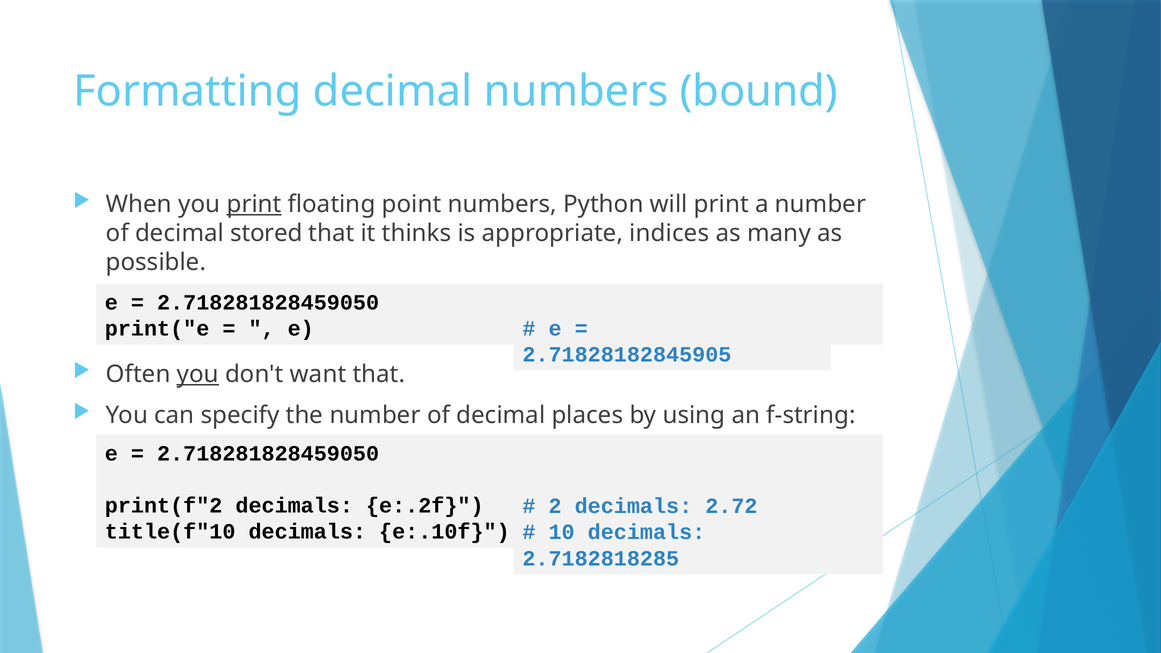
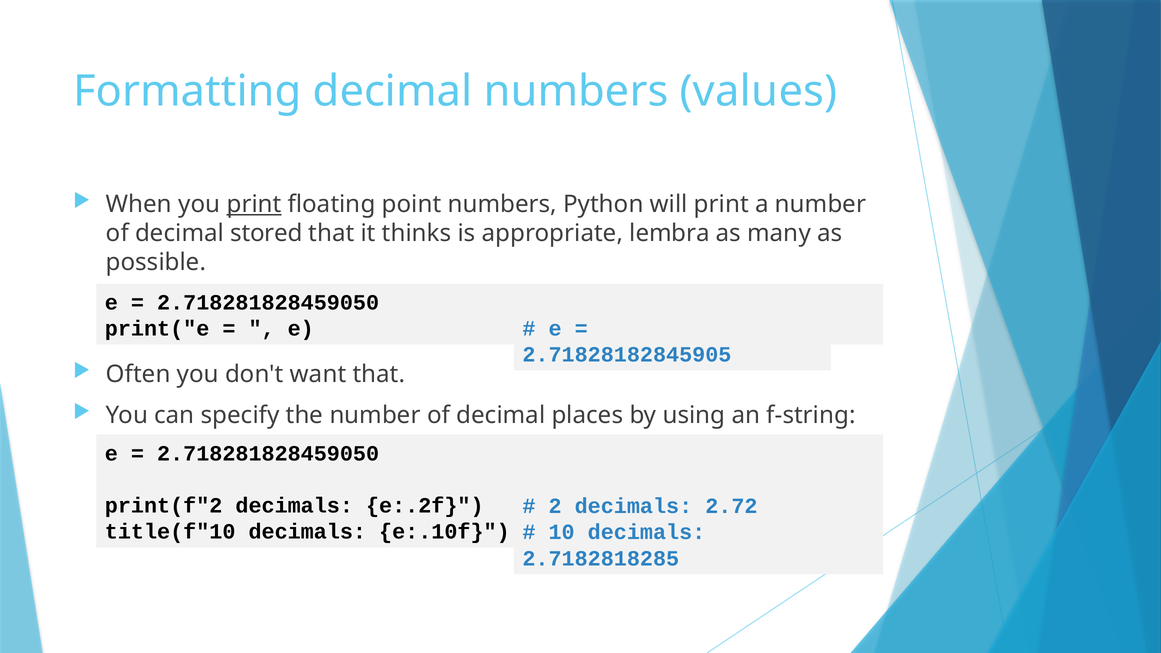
bound: bound -> values
indices: indices -> lembra
you at (198, 374) underline: present -> none
